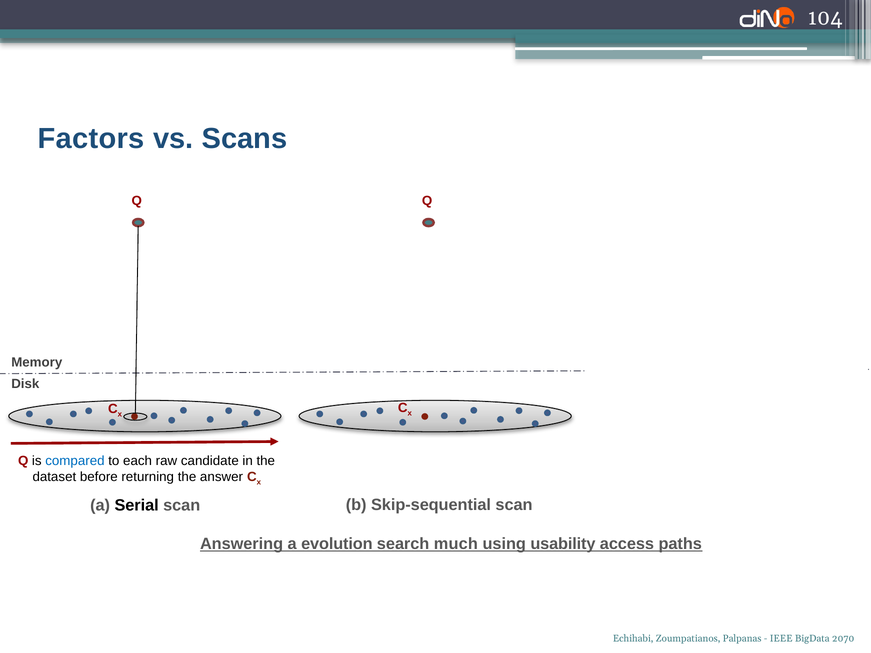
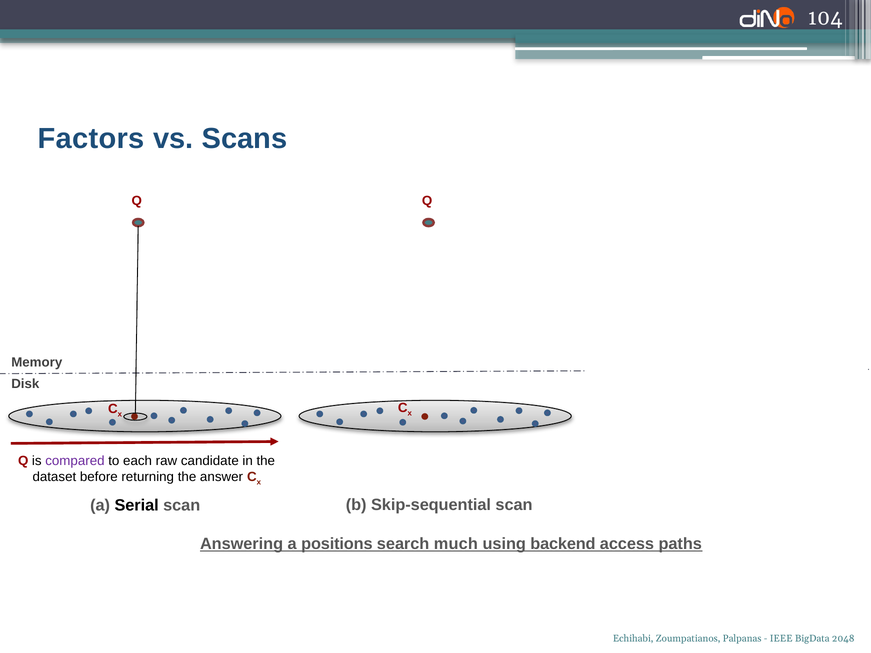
compared at (75, 461) colour: blue -> purple
evolution: evolution -> positions
usability: usability -> backend
2070: 2070 -> 2048
